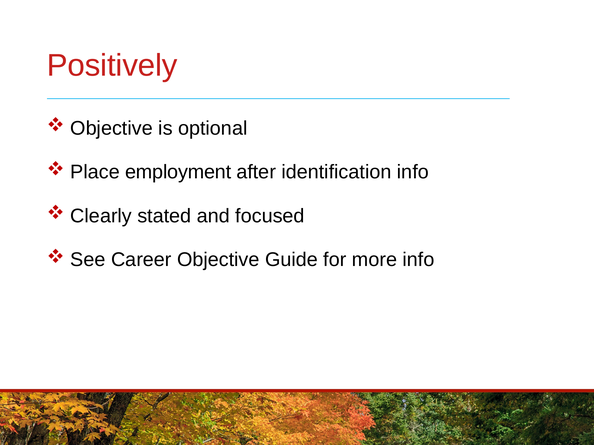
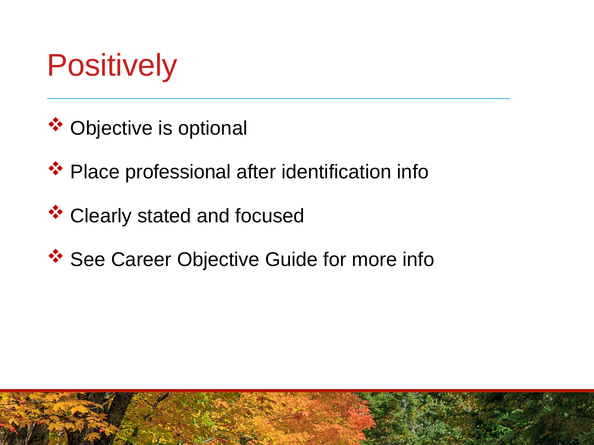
employment: employment -> professional
